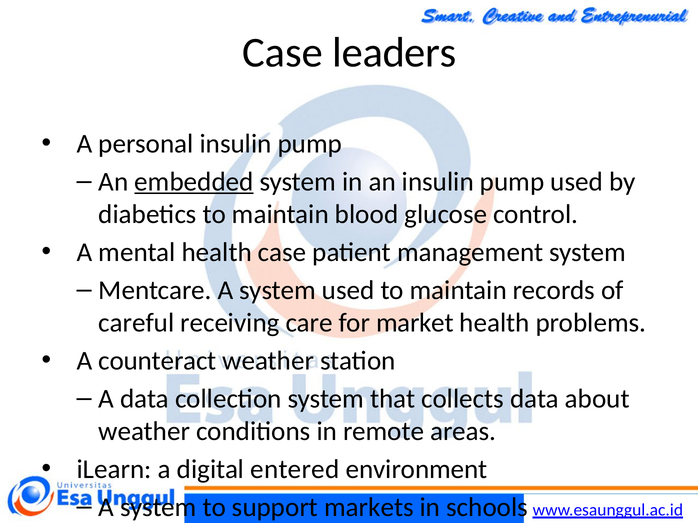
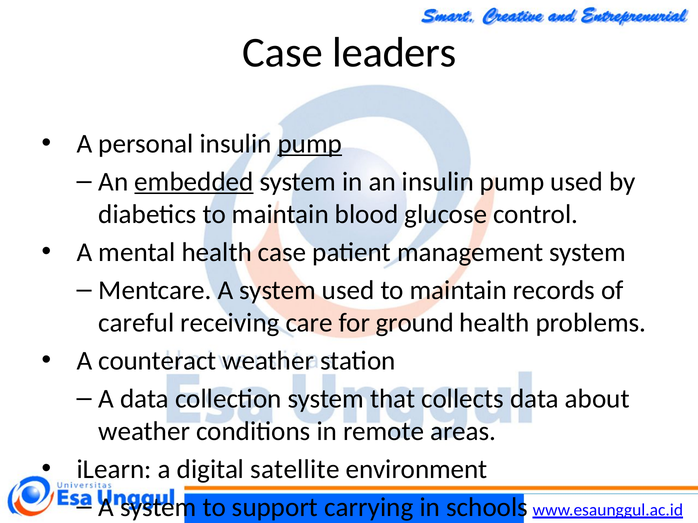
pump at (310, 144) underline: none -> present
market: market -> ground
entered: entered -> satellite
markets: markets -> carrying
